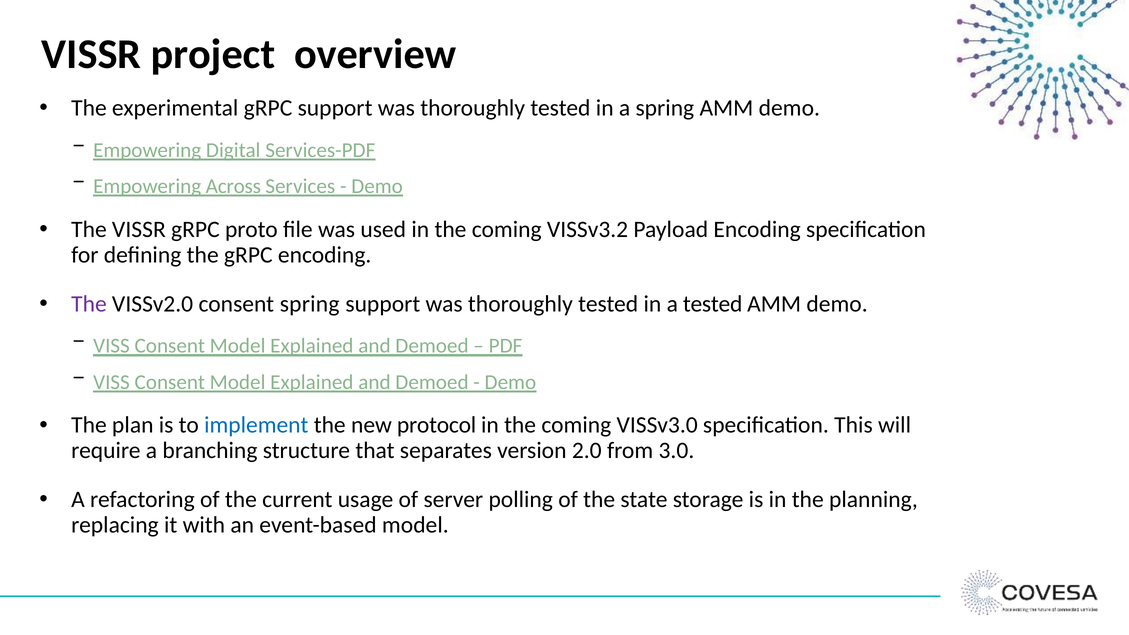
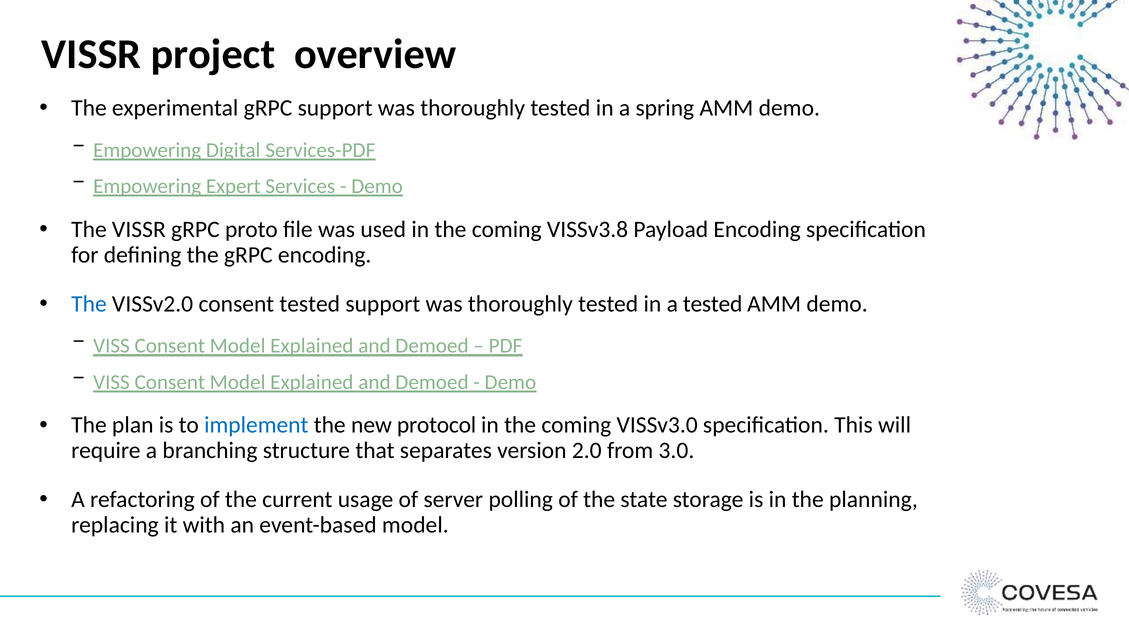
Across: Across -> Expert
VISSv3.2: VISSv3.2 -> VISSv3.8
The at (89, 304) colour: purple -> blue
consent spring: spring -> tested
